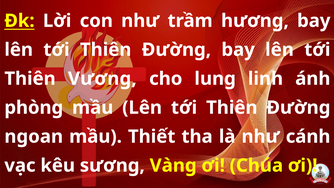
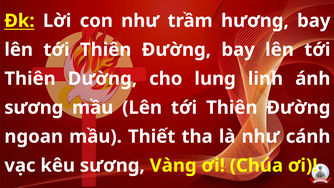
Vương: Vương -> Dường
phòng at (34, 108): phòng -> sương
